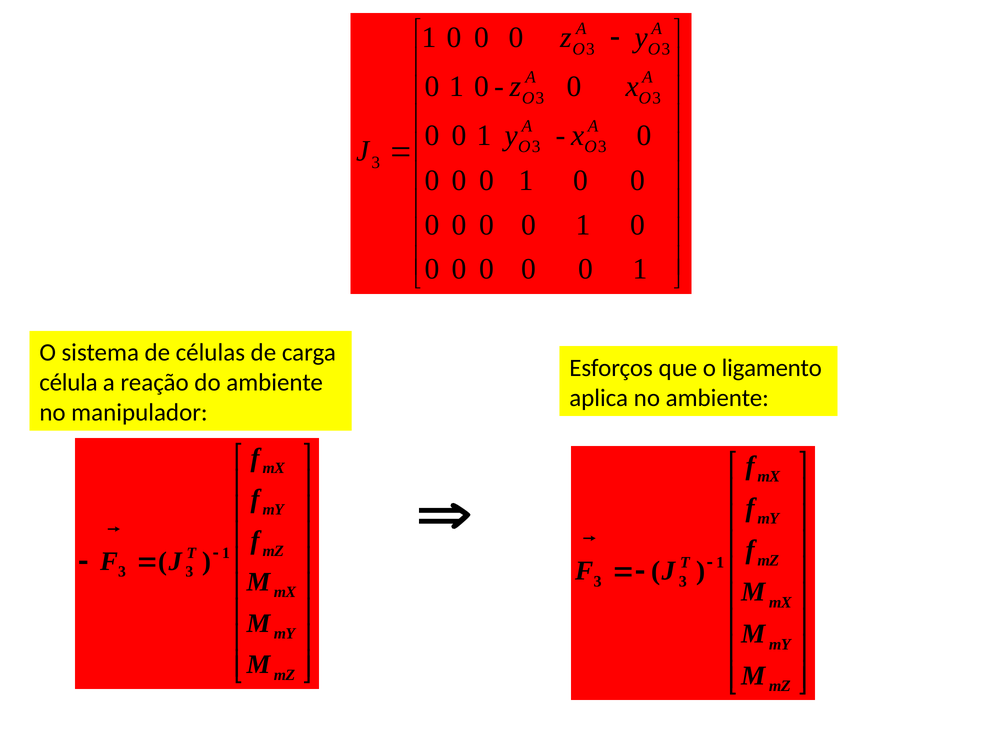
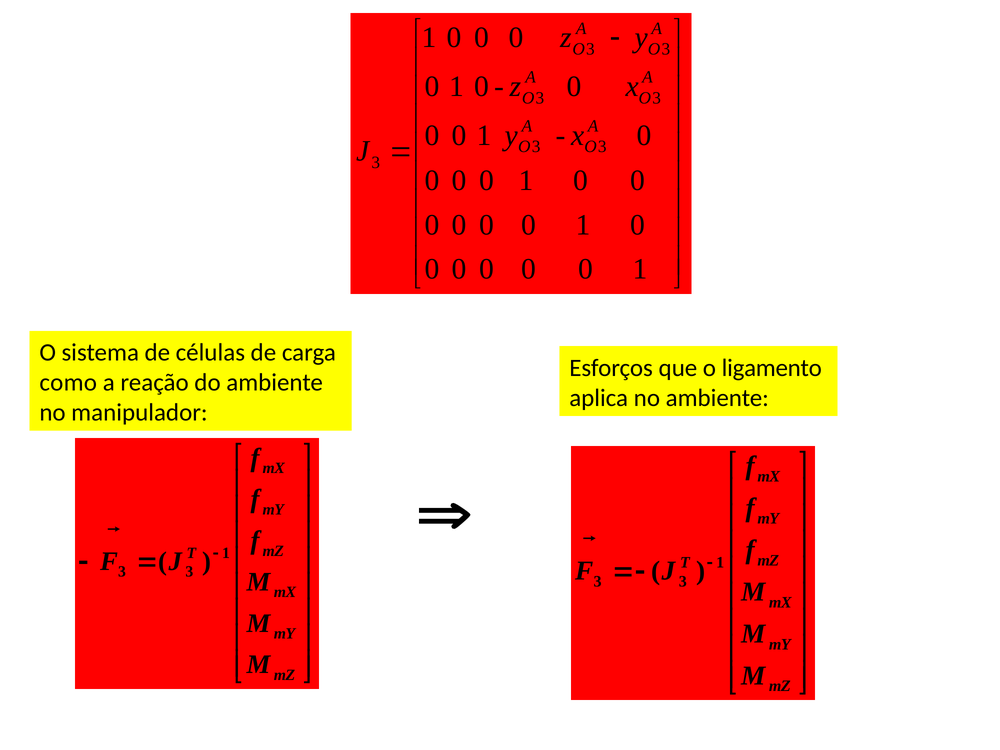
célula: célula -> como
